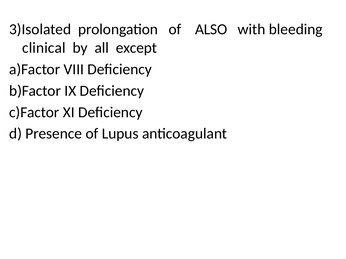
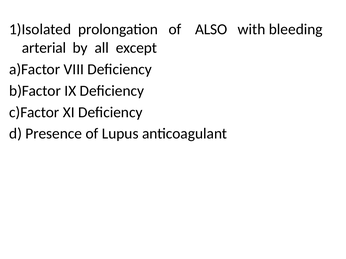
3)Isolated: 3)Isolated -> 1)Isolated
clinical: clinical -> arterial
